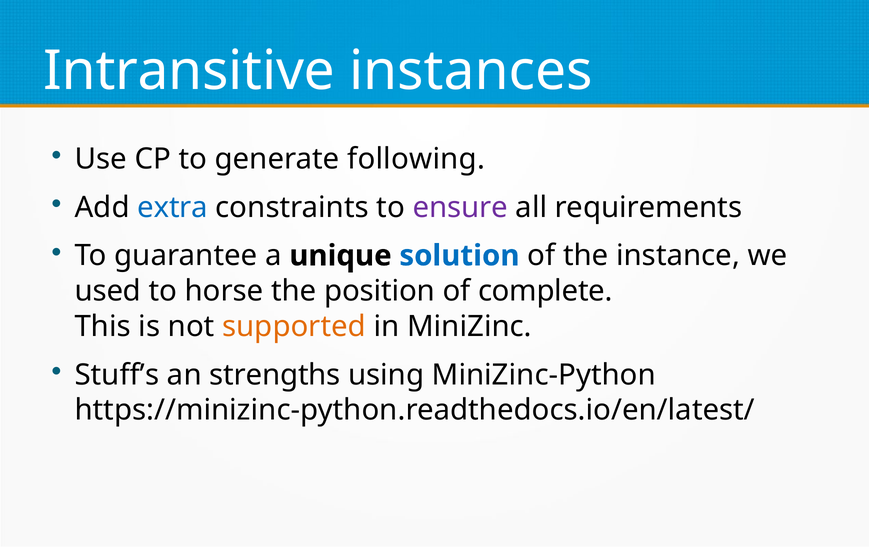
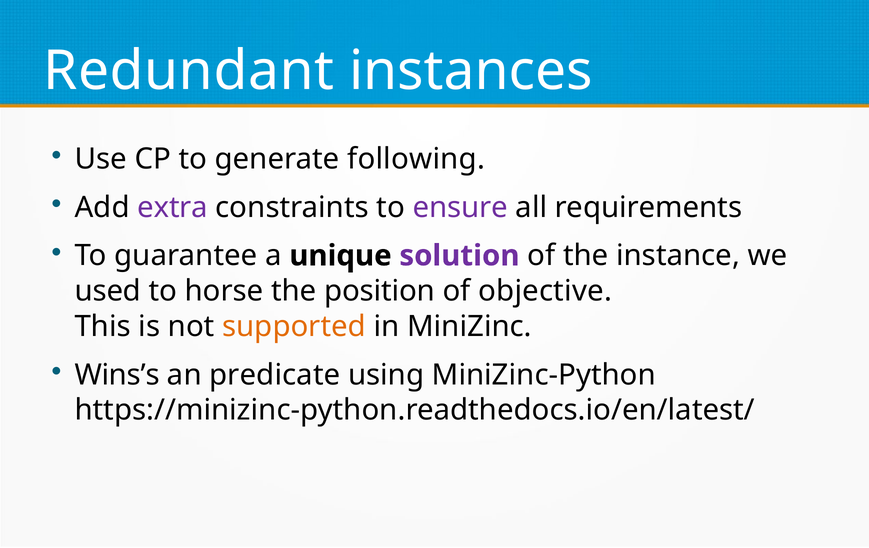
Intransitive: Intransitive -> Redundant
extra colour: blue -> purple
solution colour: blue -> purple
complete: complete -> objective
Stuff’s: Stuff’s -> Wins’s
strengths: strengths -> predicate
